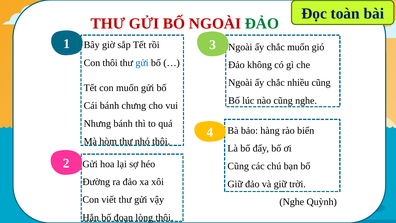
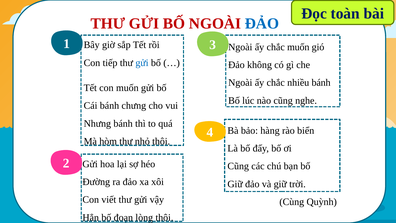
ĐẢO at (262, 24) colour: green -> blue
Con thôi: thôi -> tiếp
nhiều cũng: cũng -> bánh
Nghe at (292, 202): Nghe -> Cùng
